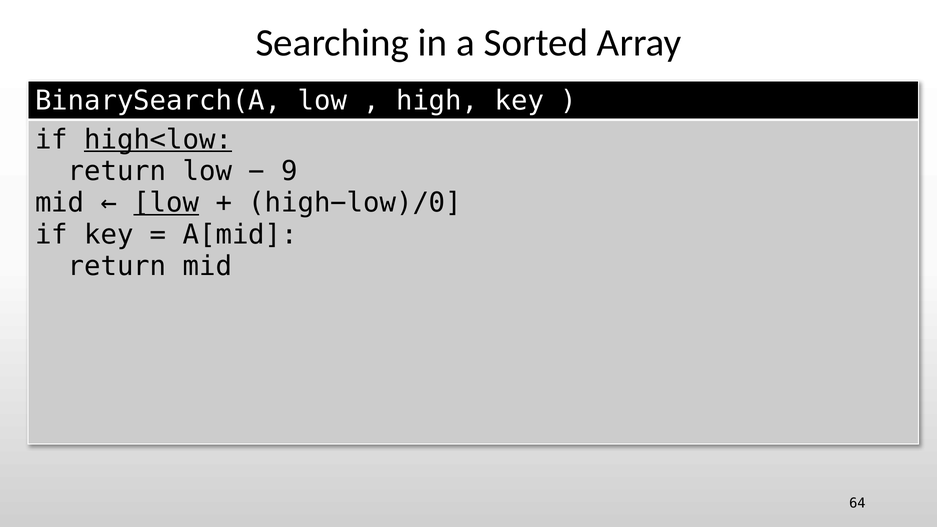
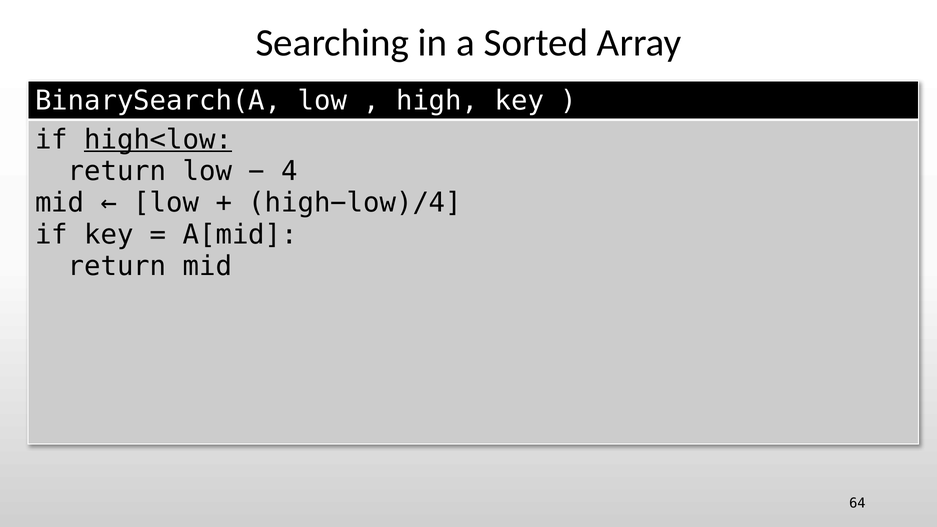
9: 9 -> 4
low at (166, 203) underline: present -> none
high−low)/0: high−low)/0 -> high−low)/4
